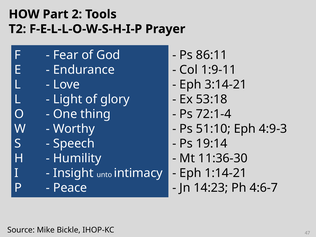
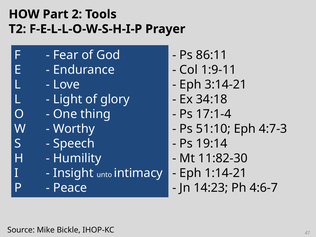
53:18: 53:18 -> 34:18
72:1-4: 72:1-4 -> 17:1-4
4:9-3: 4:9-3 -> 4:7-3
11:36-30: 11:36-30 -> 11:82-30
